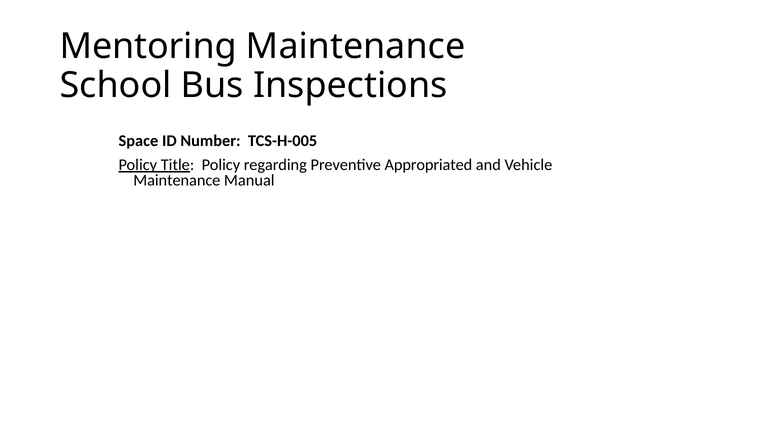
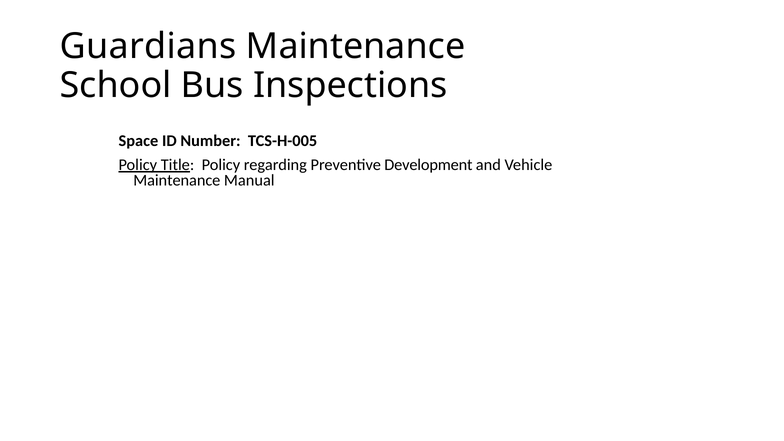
Mentoring: Mentoring -> Guardians
Appropriated: Appropriated -> Development
